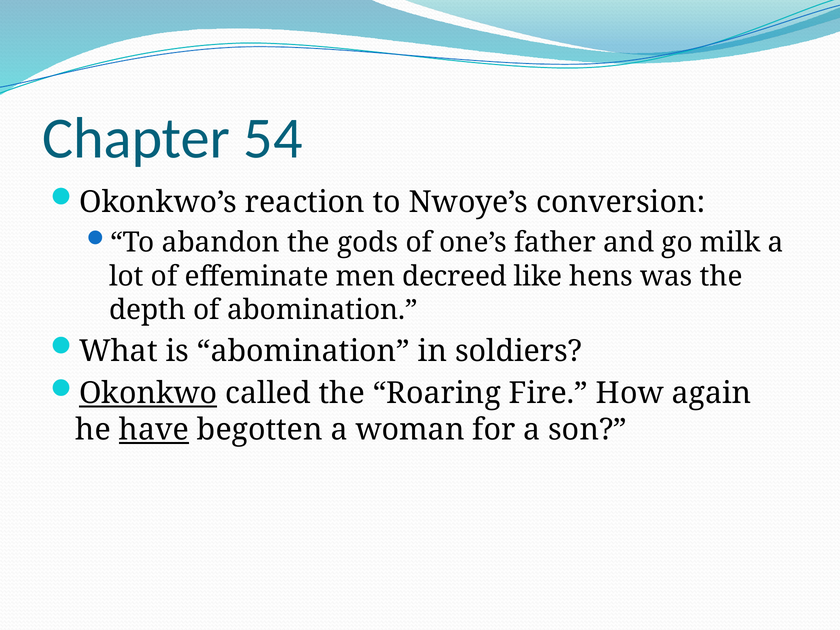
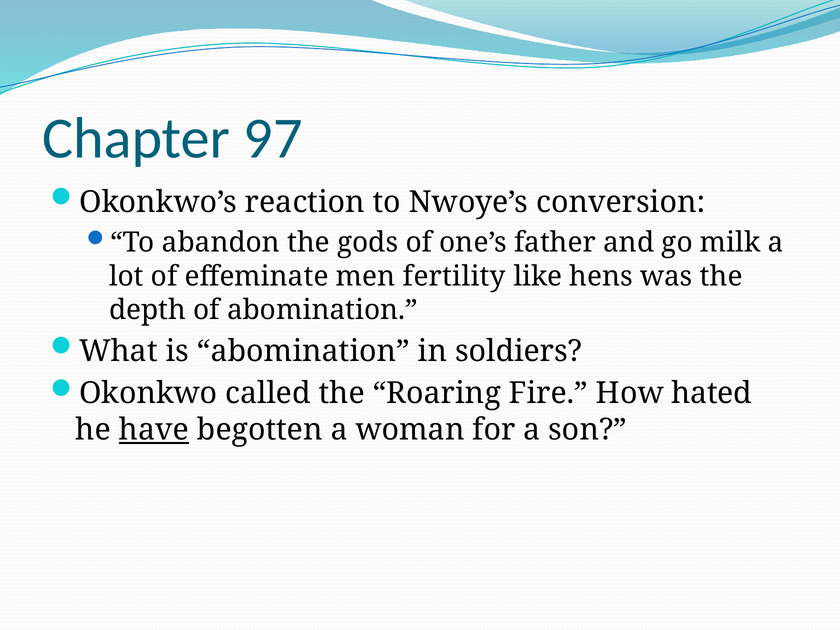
54: 54 -> 97
decreed: decreed -> fertility
Okonkwo underline: present -> none
again: again -> hated
